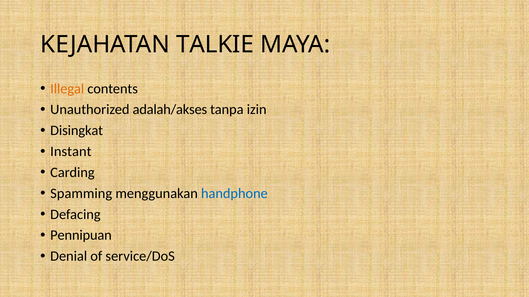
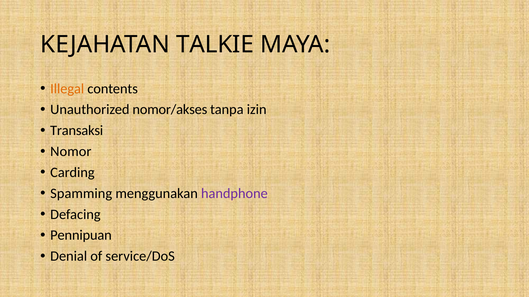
adalah/akses: adalah/akses -> nomor/akses
Disingkat: Disingkat -> Transaksi
Instant: Instant -> Nomor
handphone colour: blue -> purple
